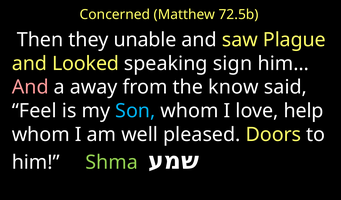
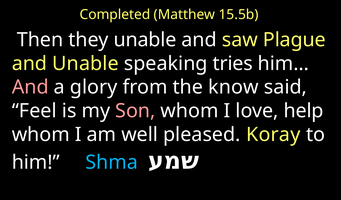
Concerned: Concerned -> Completed
72.5b: 72.5b -> 15.5b
and Looked: Looked -> Unable
sign: sign -> tries
away: away -> glory
Son colour: light blue -> pink
Doors: Doors -> Koray
Shma colour: light green -> light blue
